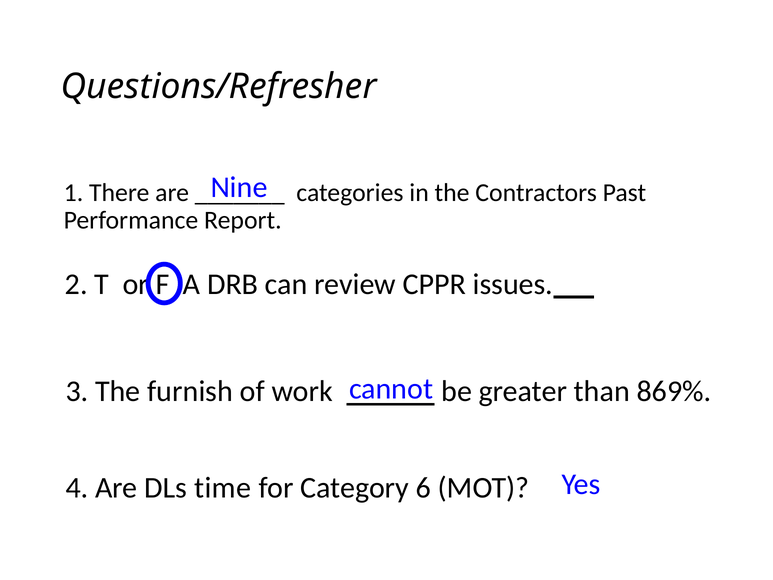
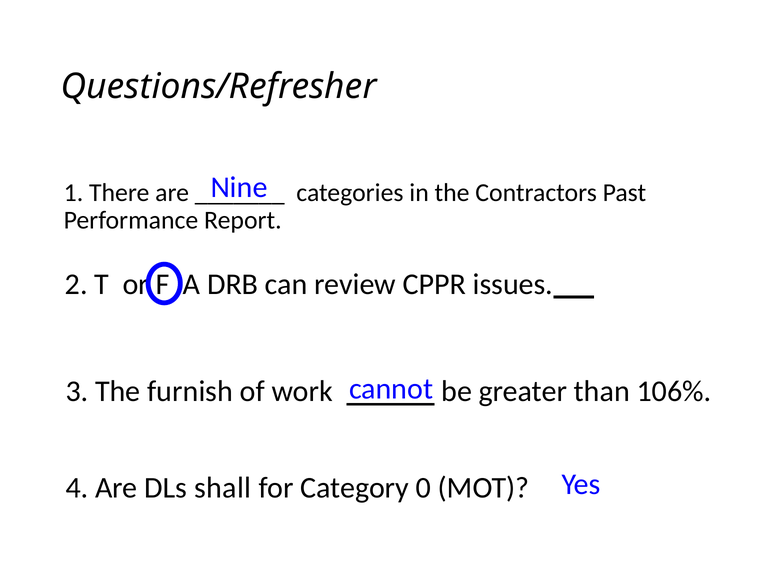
869%: 869% -> 106%
time: time -> shall
6: 6 -> 0
